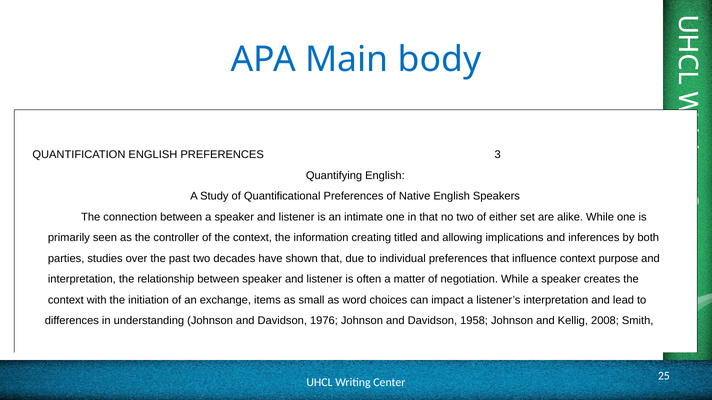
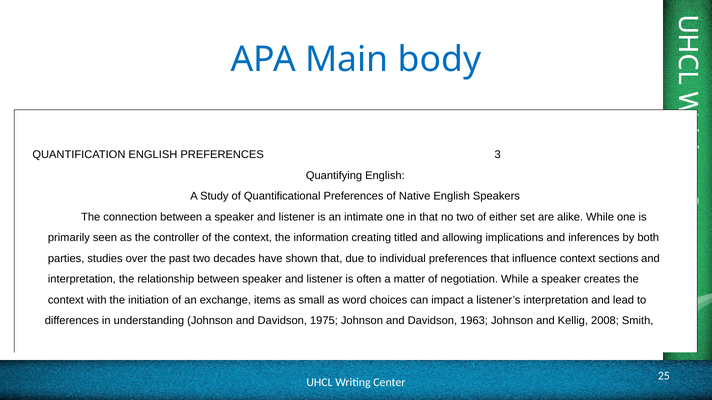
purpose: purpose -> sections
1976: 1976 -> 1975
1958: 1958 -> 1963
